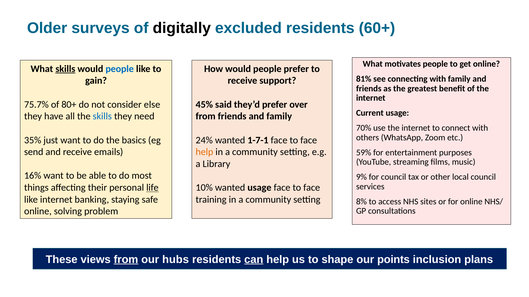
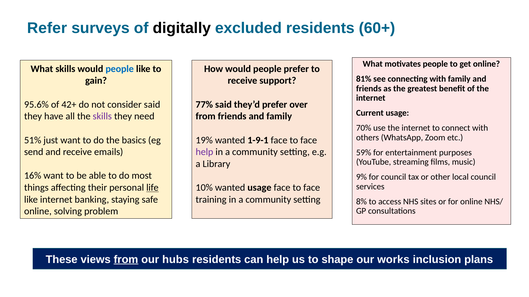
Older: Older -> Refer
skills at (65, 69) underline: present -> none
75.7%: 75.7% -> 95.6%
80+: 80+ -> 42+
consider else: else -> said
45%: 45% -> 77%
skills at (102, 117) colour: blue -> purple
35%: 35% -> 51%
24%: 24% -> 19%
1-7-1: 1-7-1 -> 1-9-1
help at (204, 152) colour: orange -> purple
can underline: present -> none
points: points -> works
